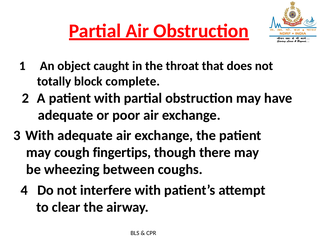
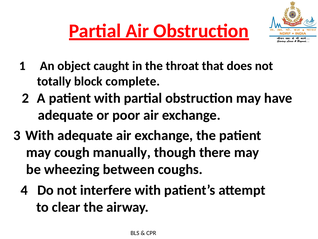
fingertips: fingertips -> manually
